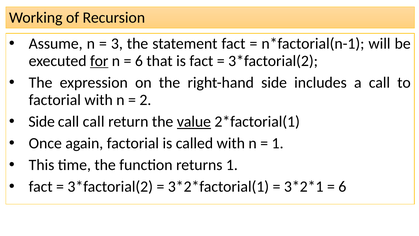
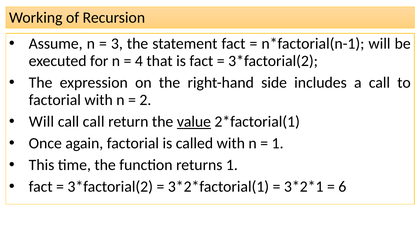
for underline: present -> none
6 at (139, 61): 6 -> 4
Side at (42, 121): Side -> Will
